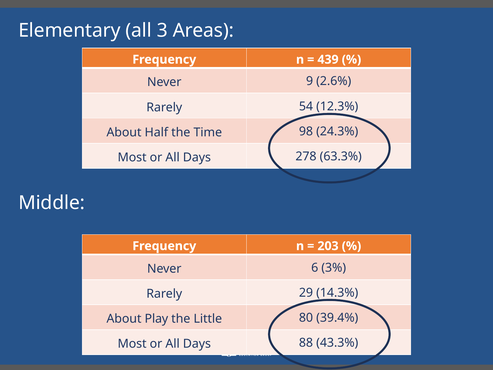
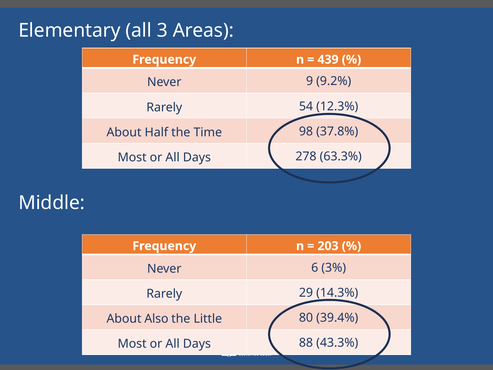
2.6%: 2.6% -> 9.2%
24.3%: 24.3% -> 37.8%
Play: Play -> Also
